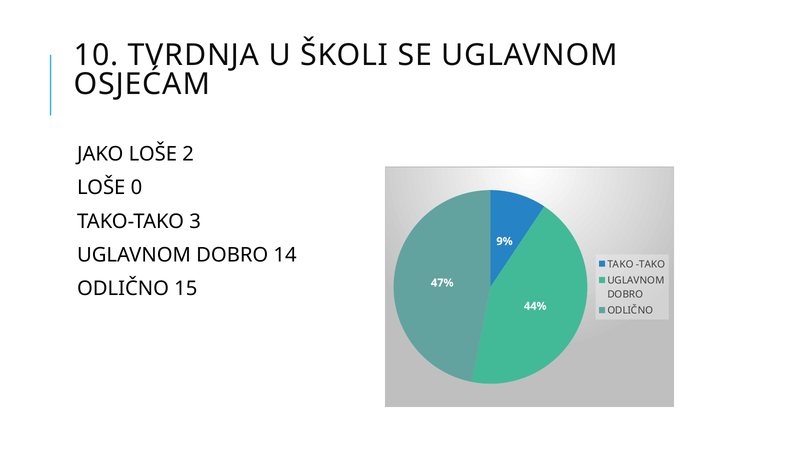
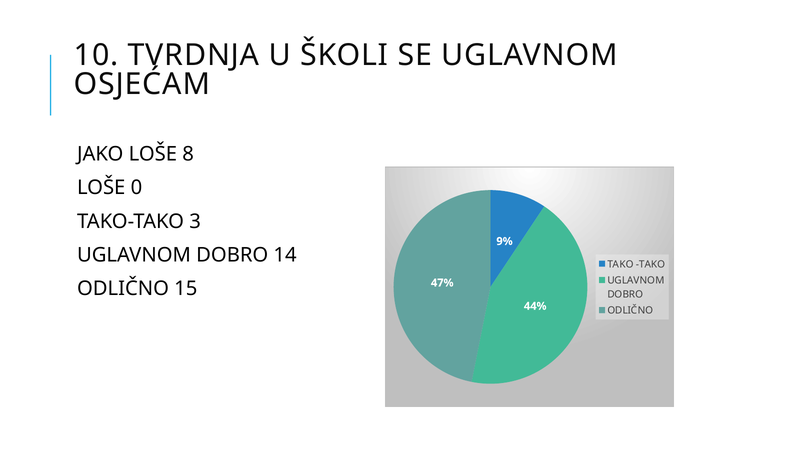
2: 2 -> 8
